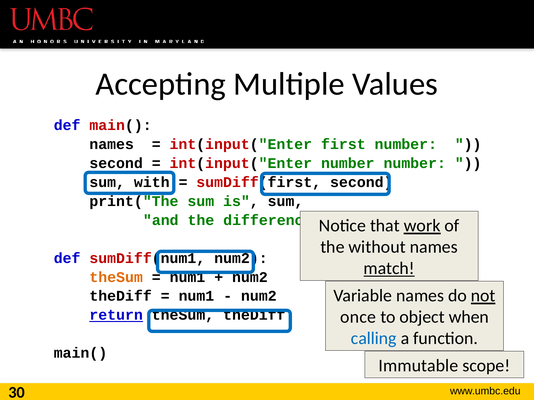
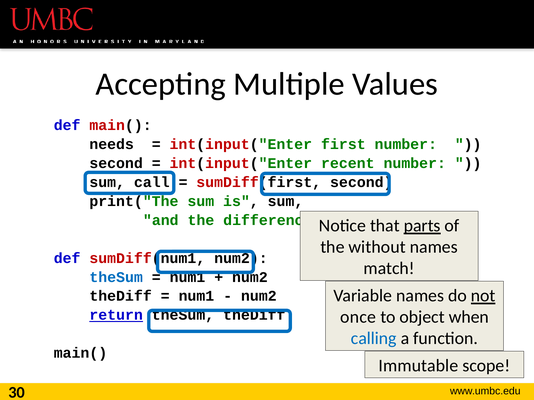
names at (112, 145): names -> needs
int(input("Enter number: number -> recent
with: with -> call
work: work -> parts
match underline: present -> none
theSum at (116, 277) colour: orange -> blue
